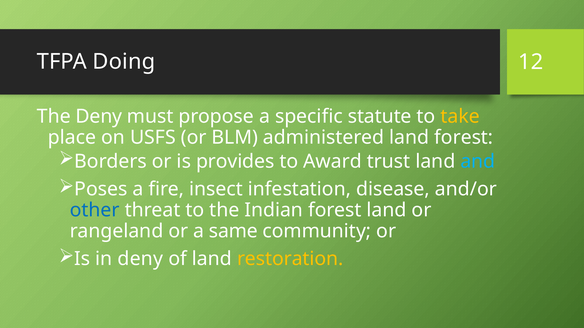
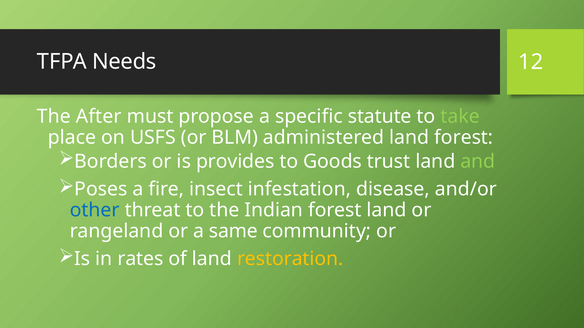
Doing: Doing -> Needs
The Deny: Deny -> After
take colour: yellow -> light green
Award: Award -> Goods
and colour: light blue -> light green
in deny: deny -> rates
